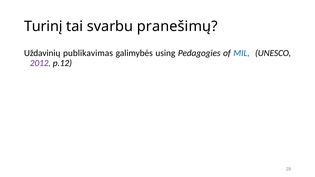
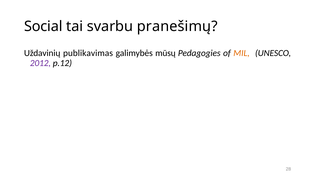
Turinį: Turinį -> Social
using: using -> mūsų
MIL colour: blue -> orange
